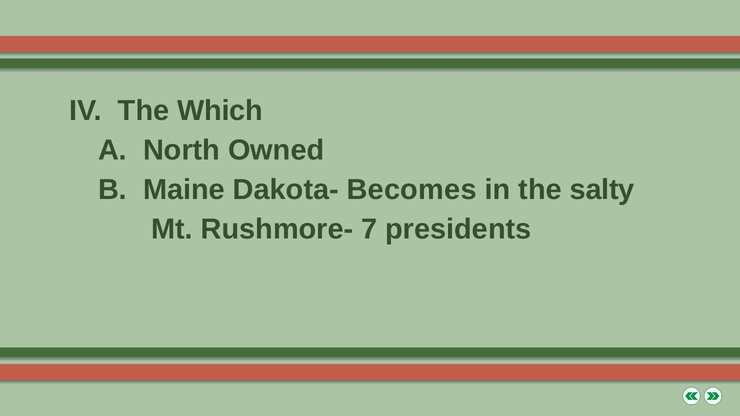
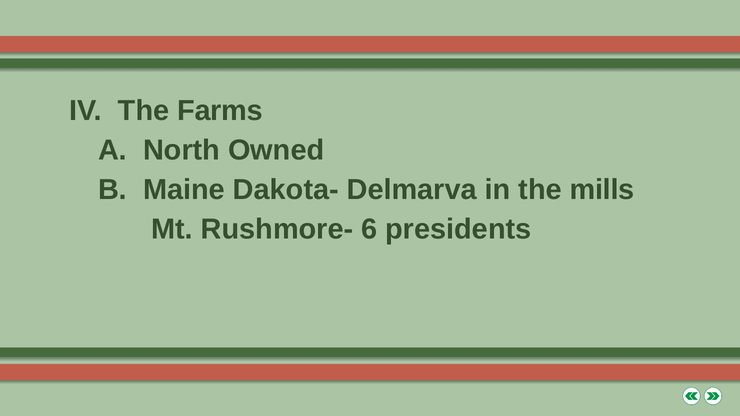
Which: Which -> Farms
Becomes: Becomes -> Delmarva
salty: salty -> mills
7: 7 -> 6
